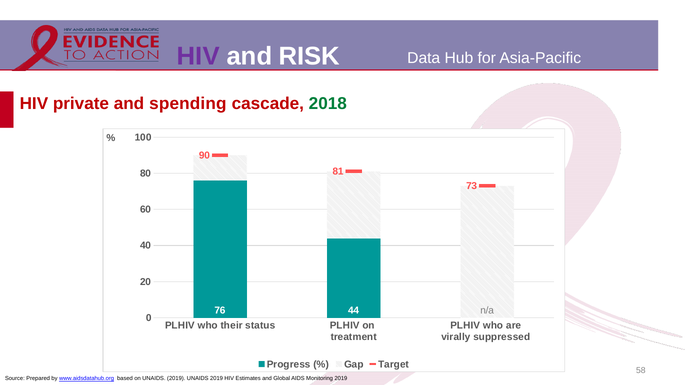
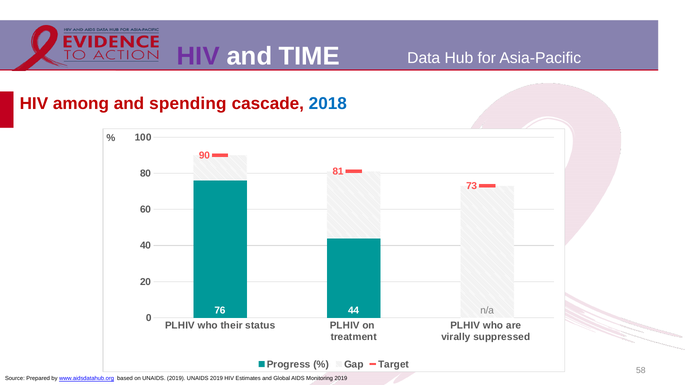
RISK: RISK -> TIME
private: private -> among
2018 colour: green -> blue
